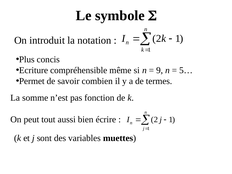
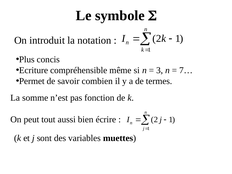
9: 9 -> 3
5…: 5… -> 7…
